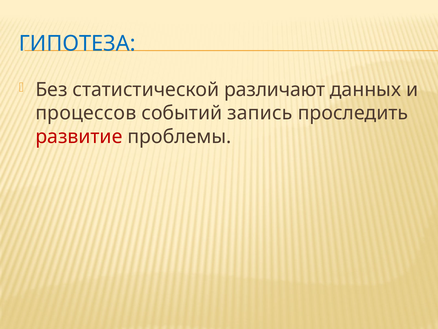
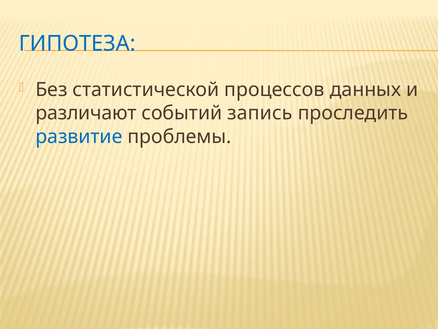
различают: различают -> процессов
процессов: процессов -> различают
развитие colour: red -> blue
